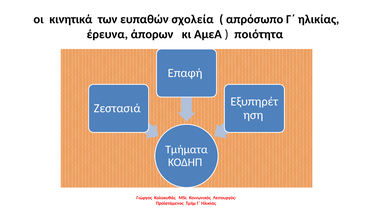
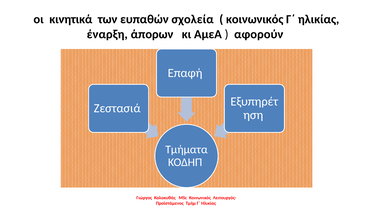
απρόσωπο at (255, 19): απρόσωπο -> κοινωνικός
έρευνα: έρευνα -> έναρξη
ποιότητα: ποιότητα -> αφορούν
